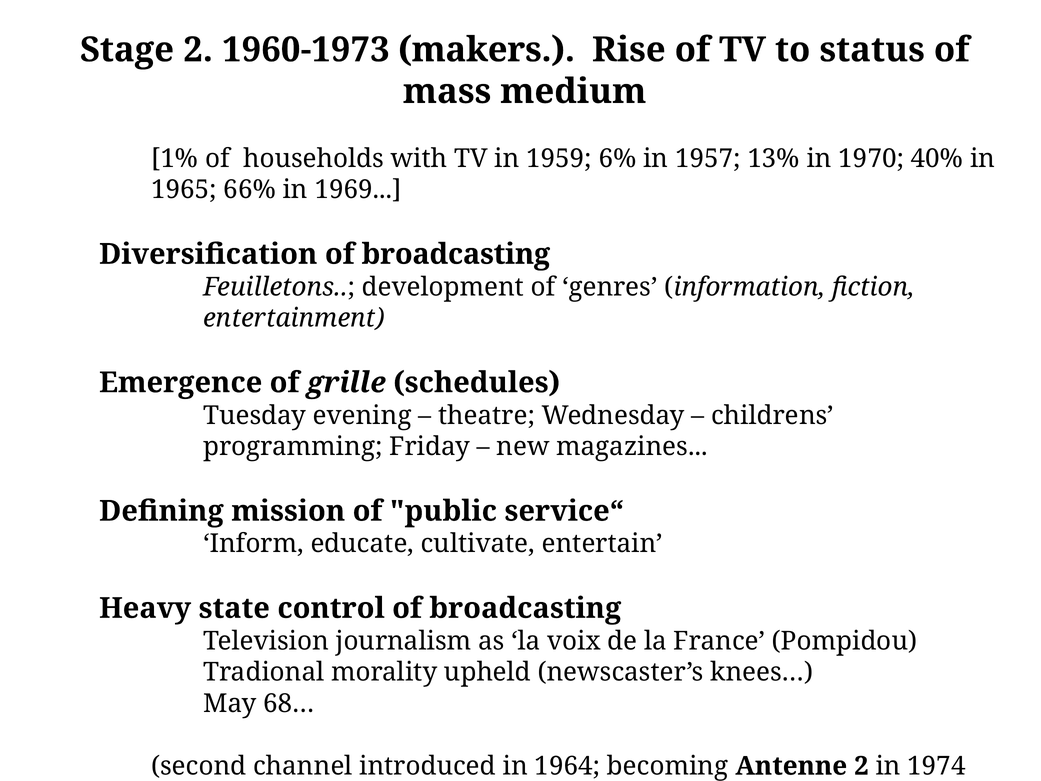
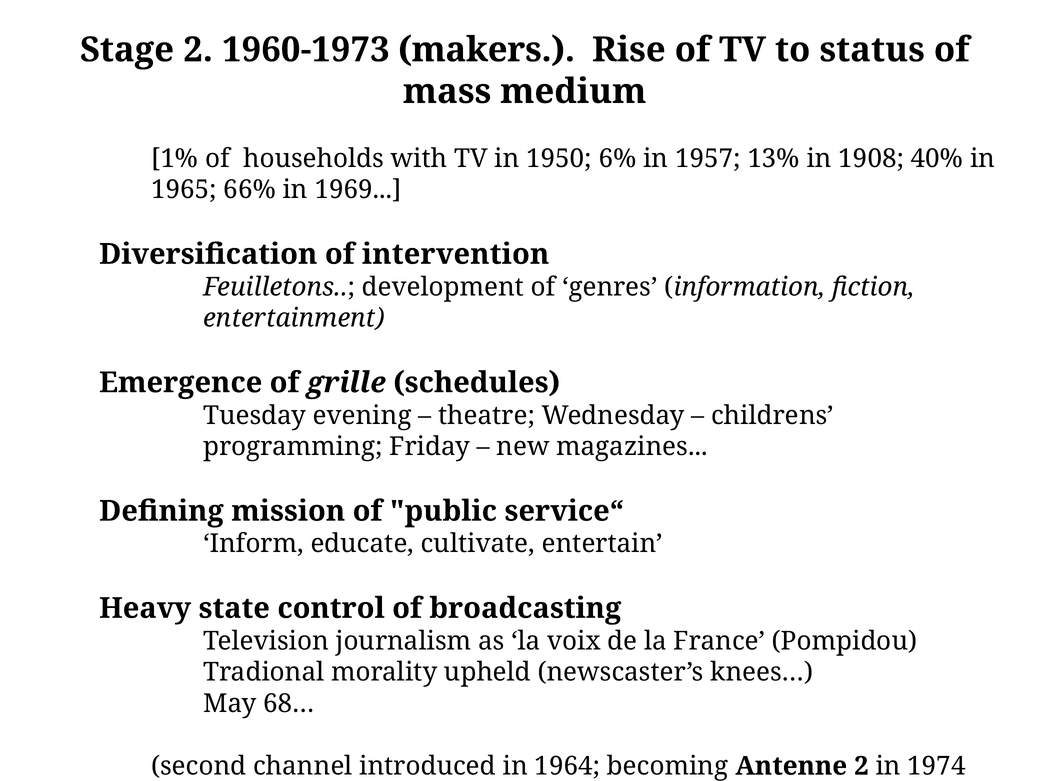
1959: 1959 -> 1950
1970: 1970 -> 1908
Diversification of broadcasting: broadcasting -> intervention
